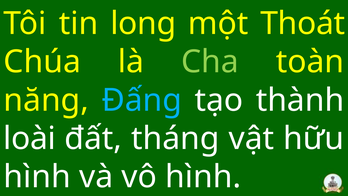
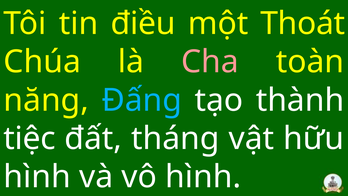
long: long -> điều
Cha colour: light green -> pink
loài: loài -> tiệc
